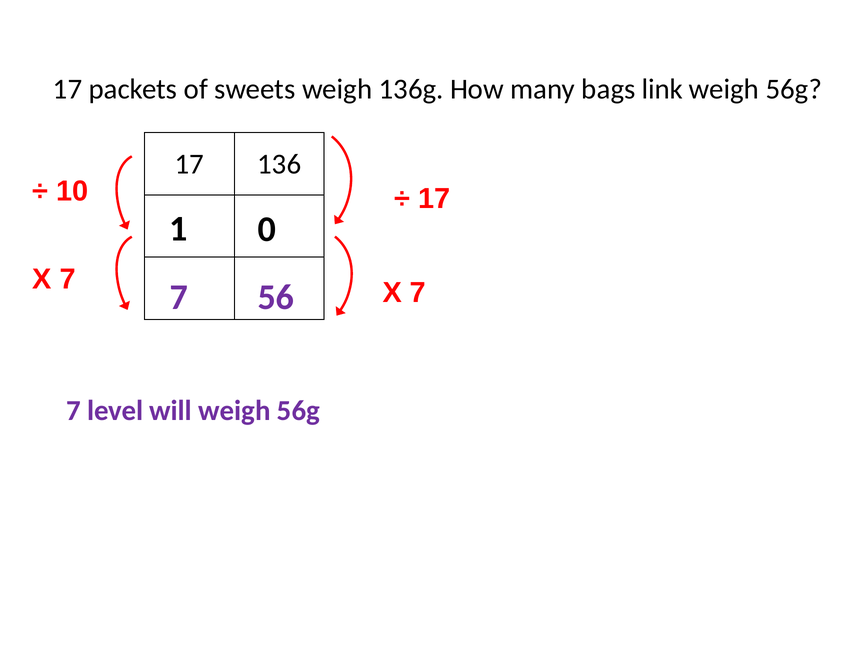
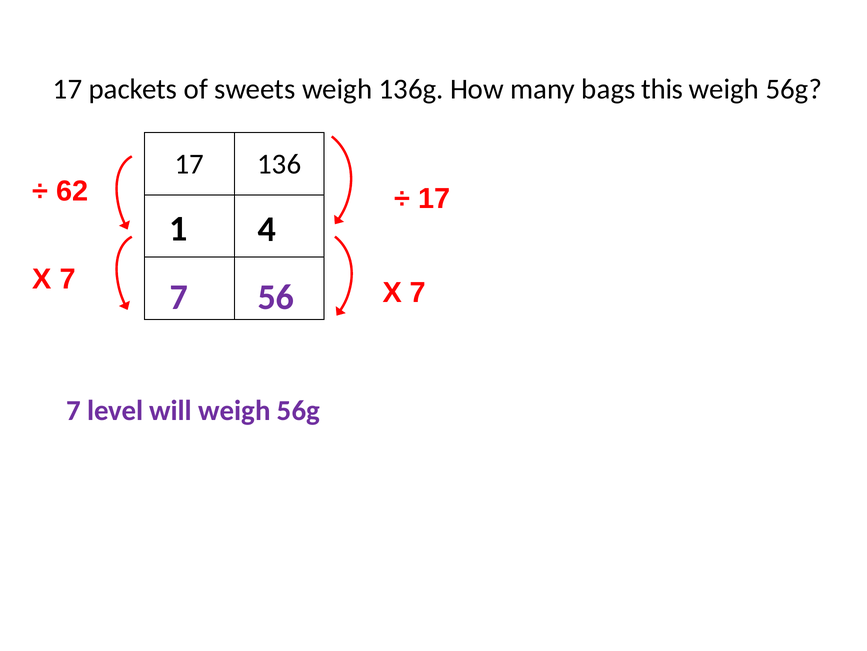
link: link -> this
10: 10 -> 62
0: 0 -> 4
